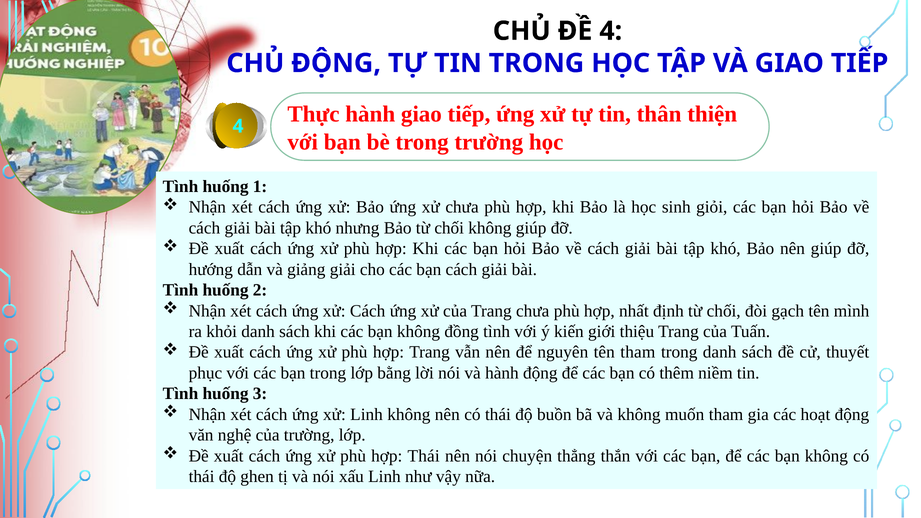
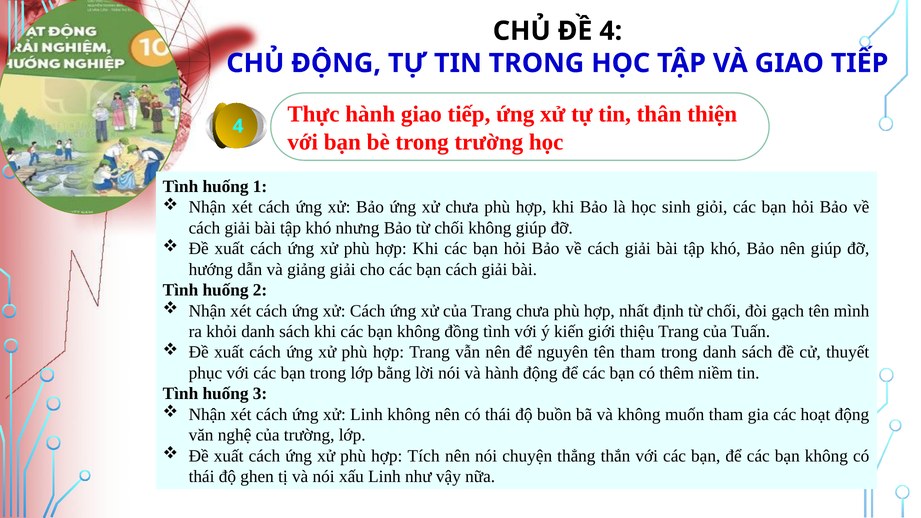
hợp Thái: Thái -> Tích
